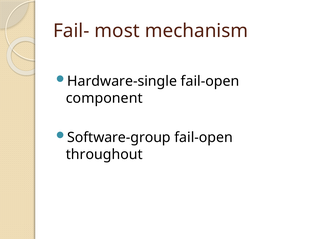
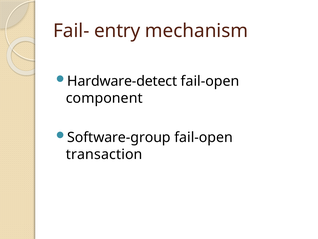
most: most -> entry
Hardware-single: Hardware-single -> Hardware-detect
throughout: throughout -> transaction
